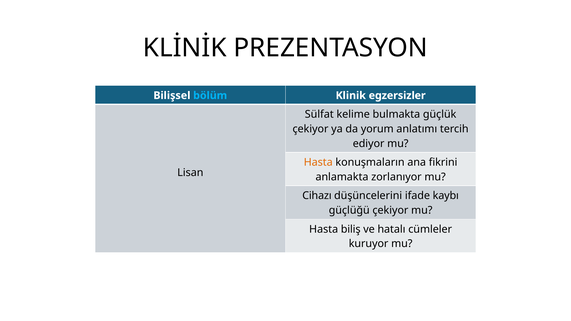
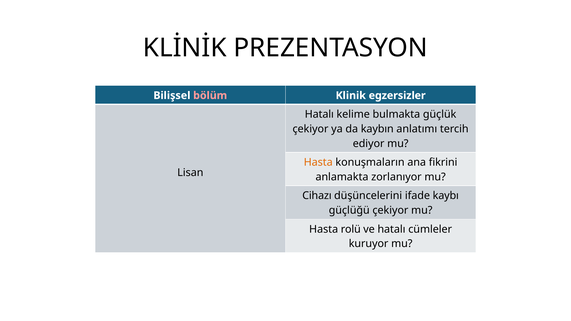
bölüm colour: light blue -> pink
Sülfat at (319, 114): Sülfat -> Hatalı
yorum: yorum -> kaybın
biliş: biliş -> rolü
